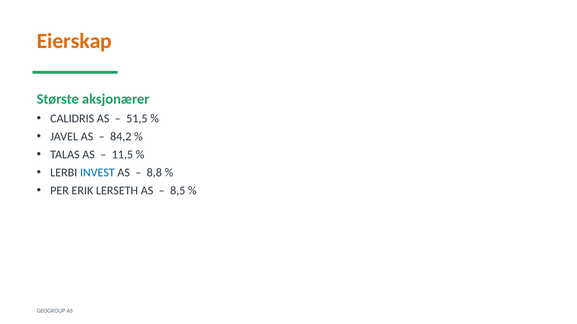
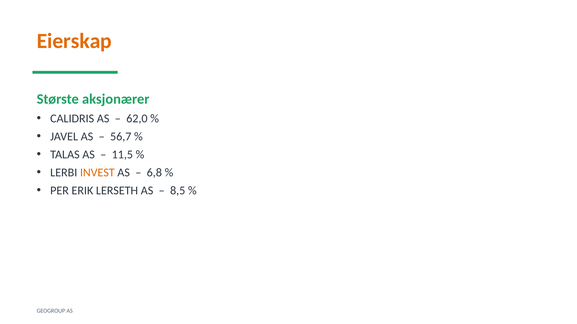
51,5: 51,5 -> 62,0
84,2: 84,2 -> 56,7
INVEST colour: blue -> orange
8,8: 8,8 -> 6,8
